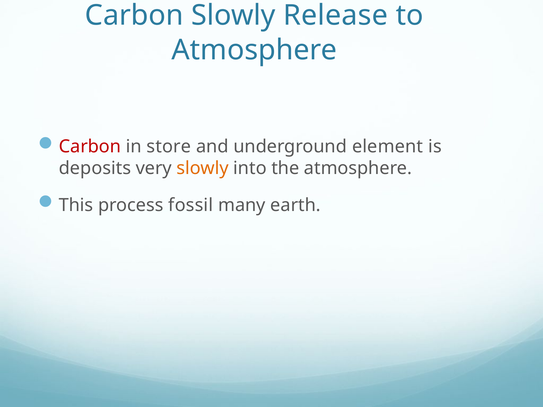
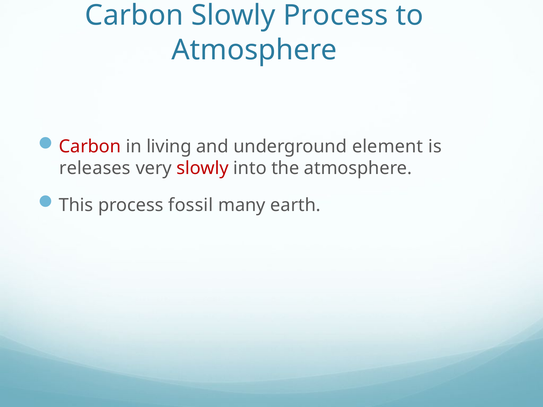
Slowly Release: Release -> Process
store: store -> living
deposits: deposits -> releases
slowly at (203, 168) colour: orange -> red
